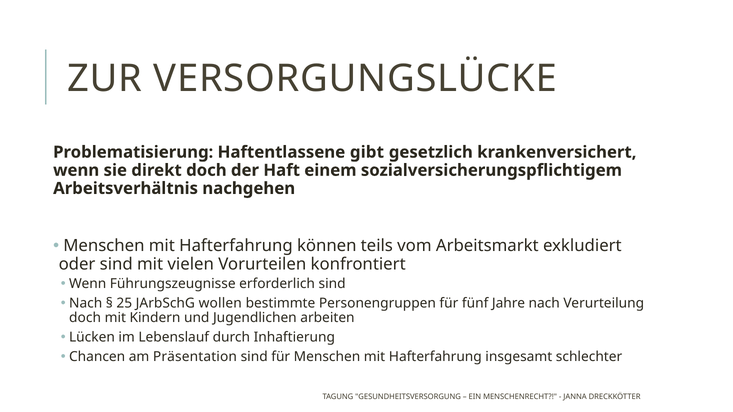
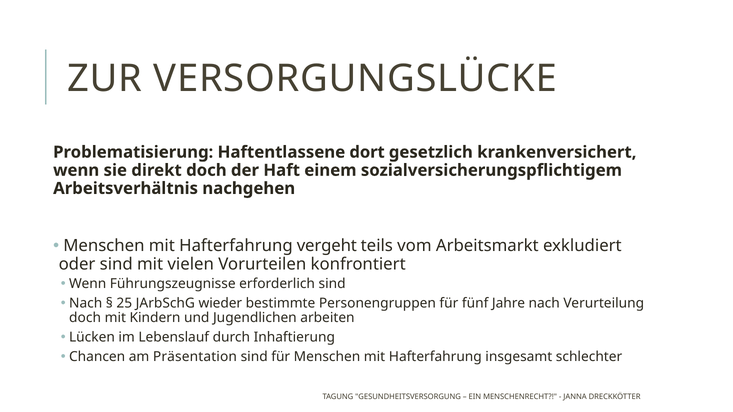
gibt: gibt -> dort
können: können -> vergeht
wollen: wollen -> wieder
